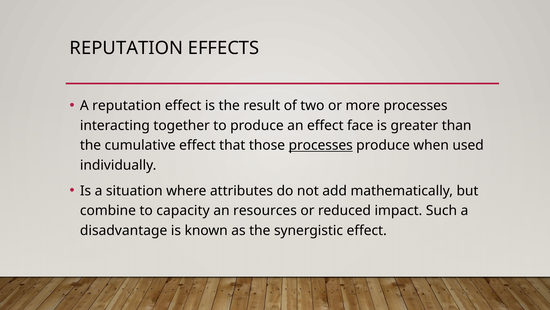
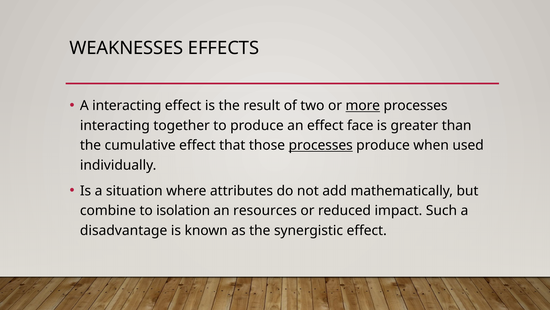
REPUTATION at (126, 48): REPUTATION -> WEAKNESSES
A reputation: reputation -> interacting
more underline: none -> present
capacity: capacity -> isolation
